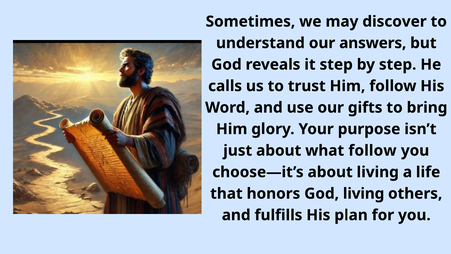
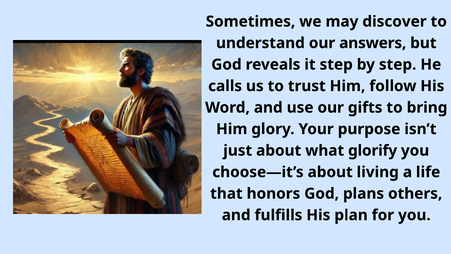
what follow: follow -> glorify
God living: living -> plans
